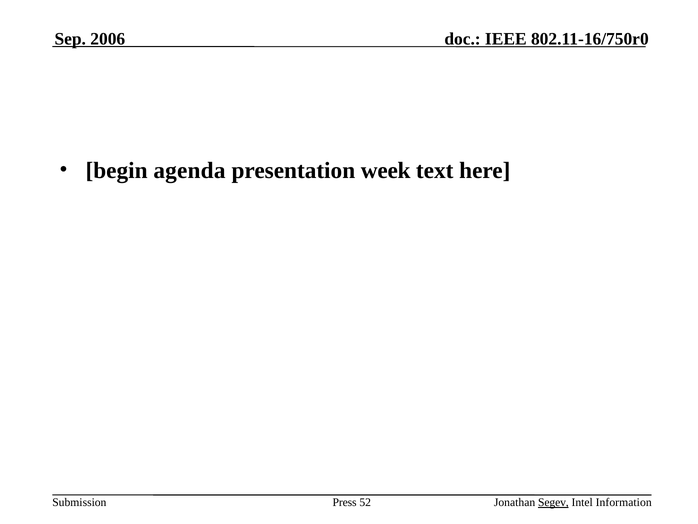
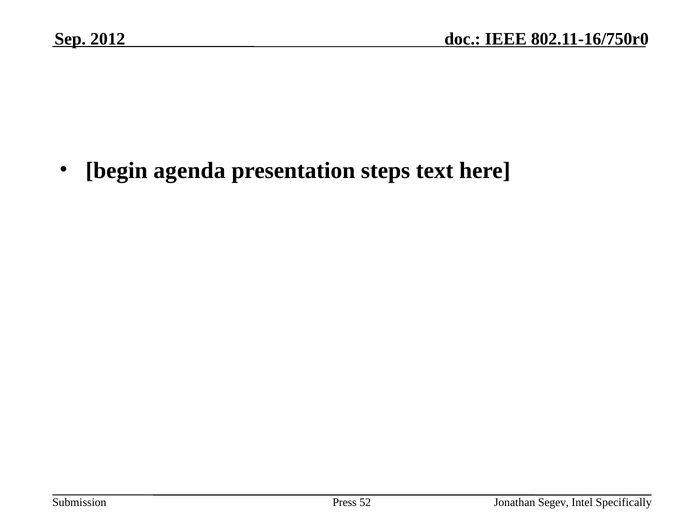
2006: 2006 -> 2012
week: week -> steps
Segev underline: present -> none
Information: Information -> Specifically
